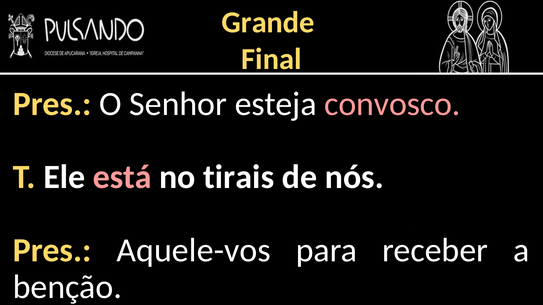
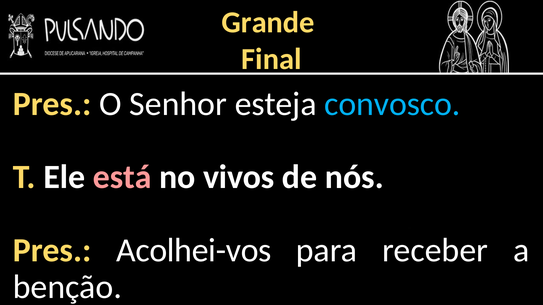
convosco colour: pink -> light blue
tirais: tirais -> vivos
Aquele-vos: Aquele-vos -> Acolhei-vos
